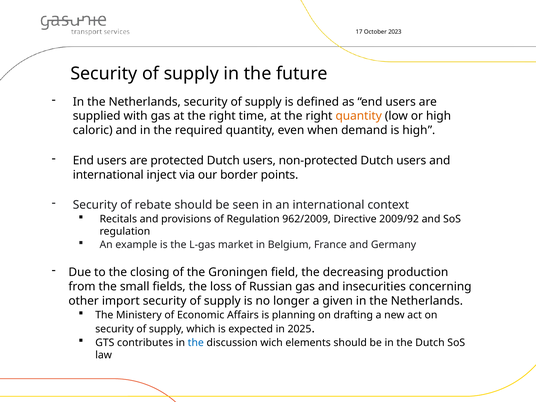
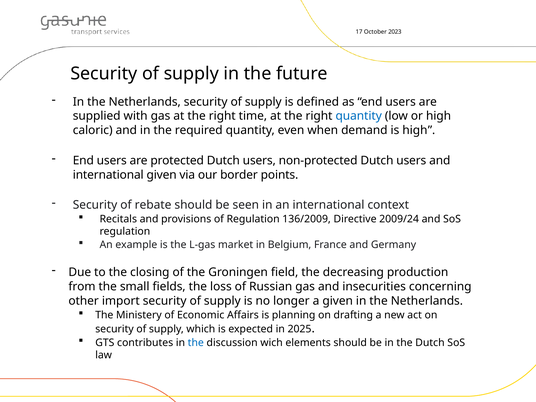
quantity at (359, 116) colour: orange -> blue
international inject: inject -> given
962/2009: 962/2009 -> 136/2009
2009/92: 2009/92 -> 2009/24
